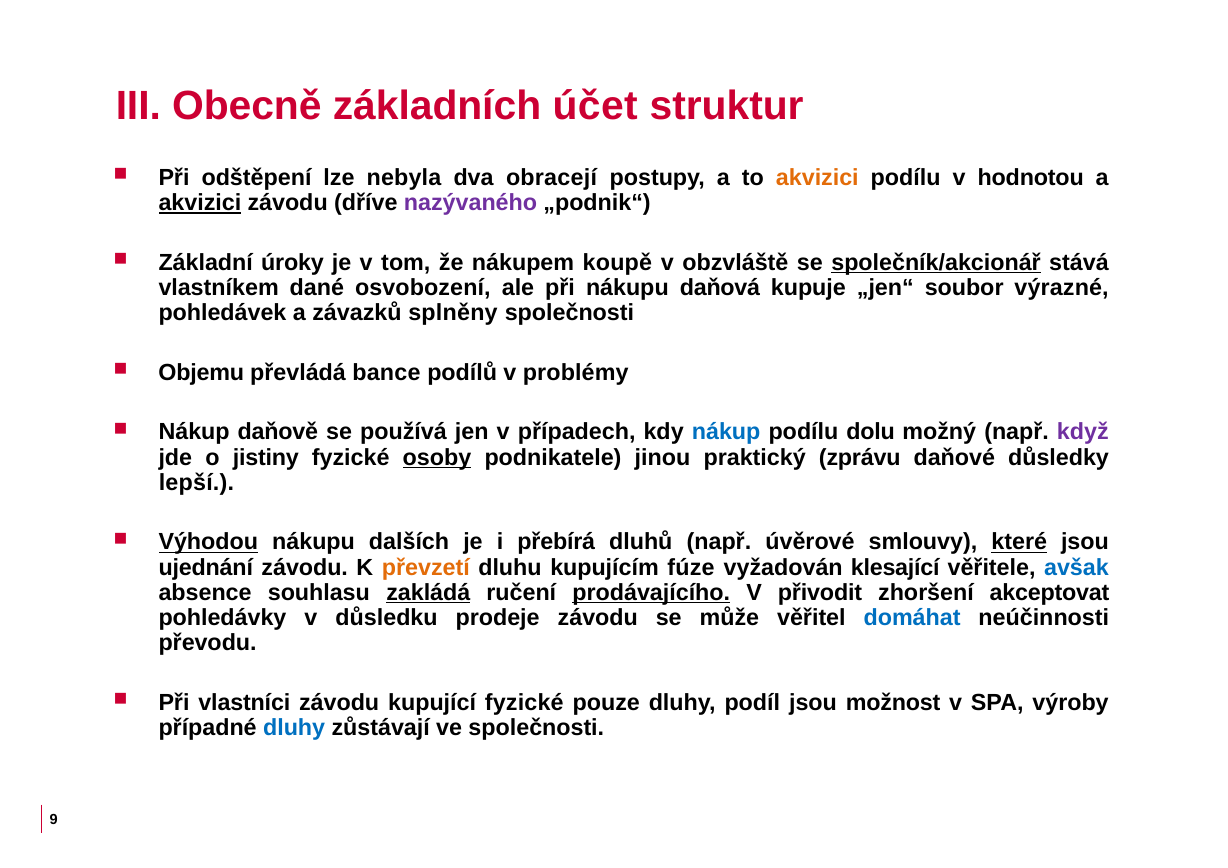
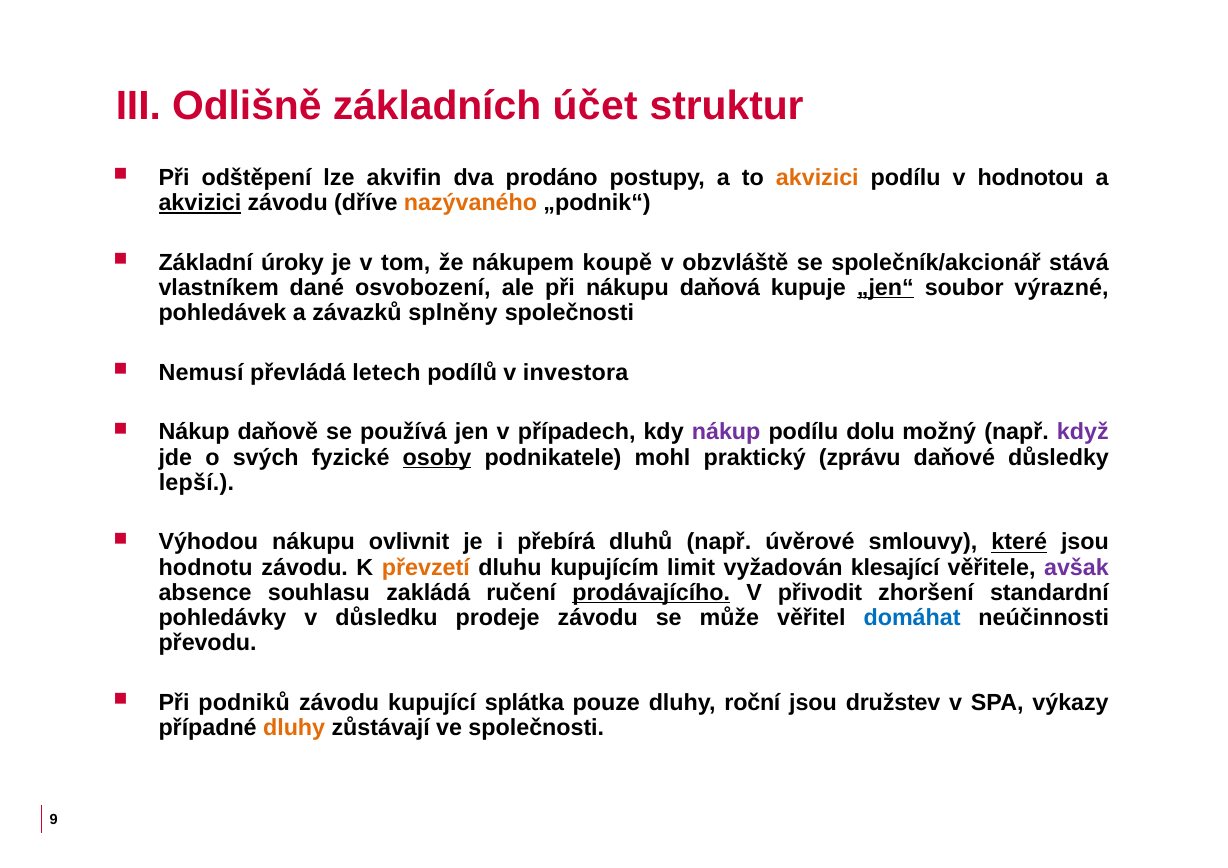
Obecně: Obecně -> Odlišně
nebyla: nebyla -> akvifin
obracejí: obracejí -> prodáno
nazývaného colour: purple -> orange
společník/akcionář underline: present -> none
„jen“ underline: none -> present
Objemu: Objemu -> Nemusí
bance: bance -> letech
problémy: problémy -> investora
nákup at (726, 432) colour: blue -> purple
jistiny: jistiny -> svých
jinou: jinou -> mohl
Výhodou underline: present -> none
dalších: dalších -> ovlivnit
ujednání: ujednání -> hodnotu
fúze: fúze -> limit
avšak colour: blue -> purple
zakládá underline: present -> none
akceptovat: akceptovat -> standardní
vlastníci: vlastníci -> podniků
kupující fyzické: fyzické -> splátka
podíl: podíl -> roční
možnost: možnost -> družstev
výroby: výroby -> výkazy
dluhy at (294, 728) colour: blue -> orange
